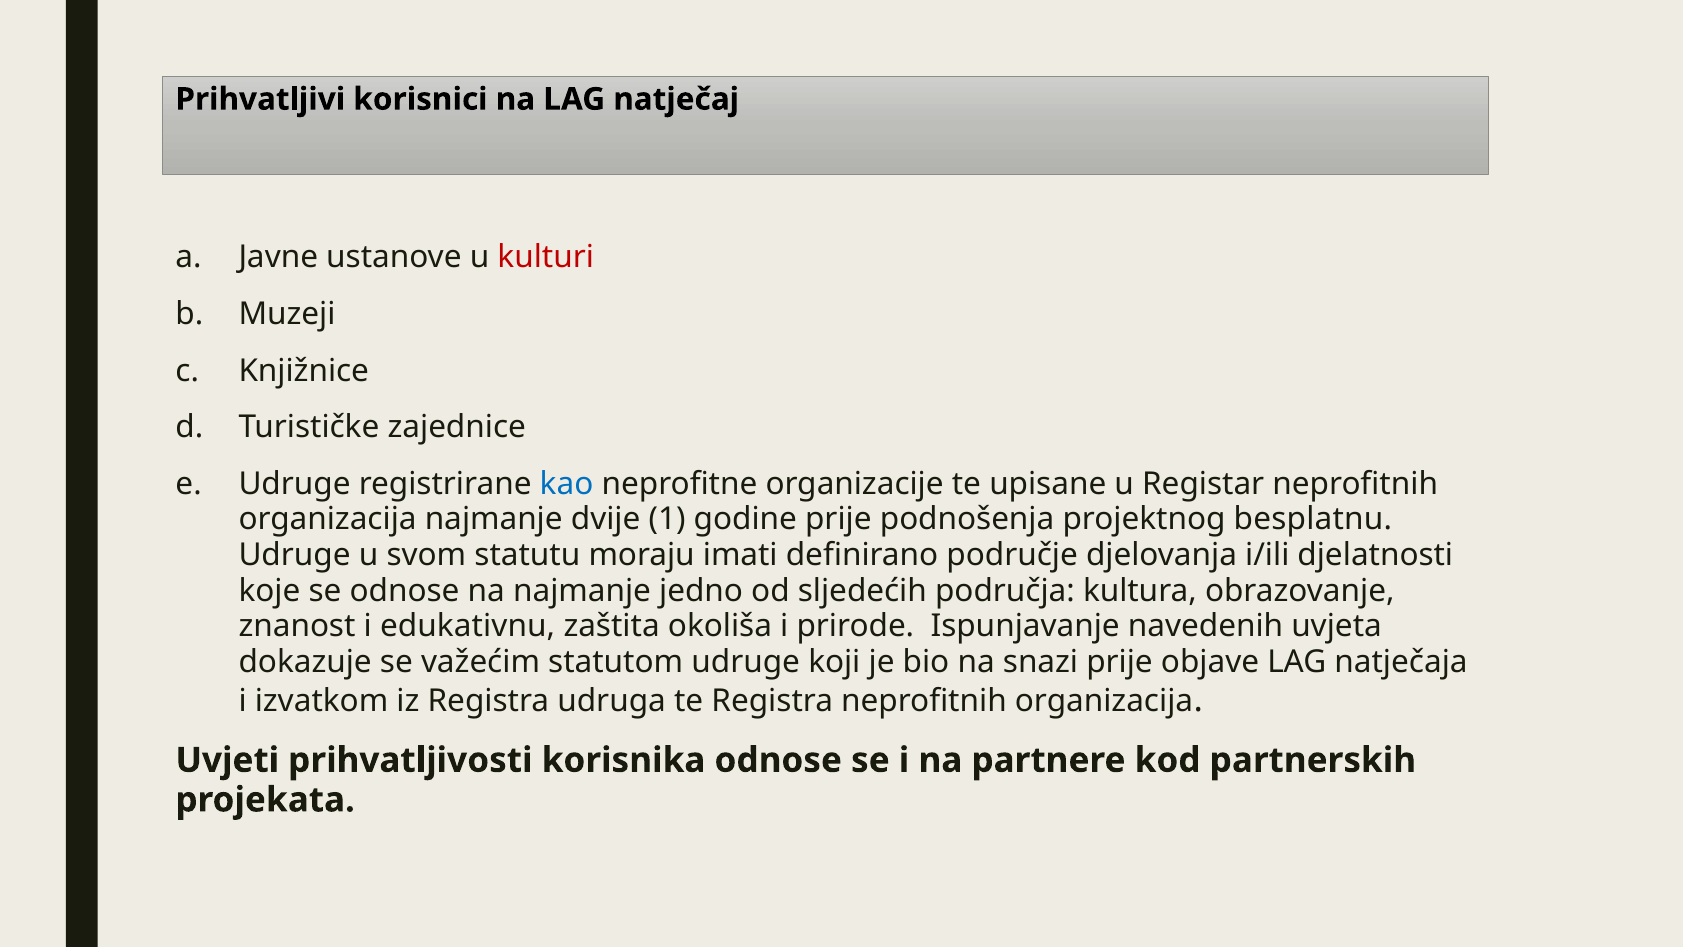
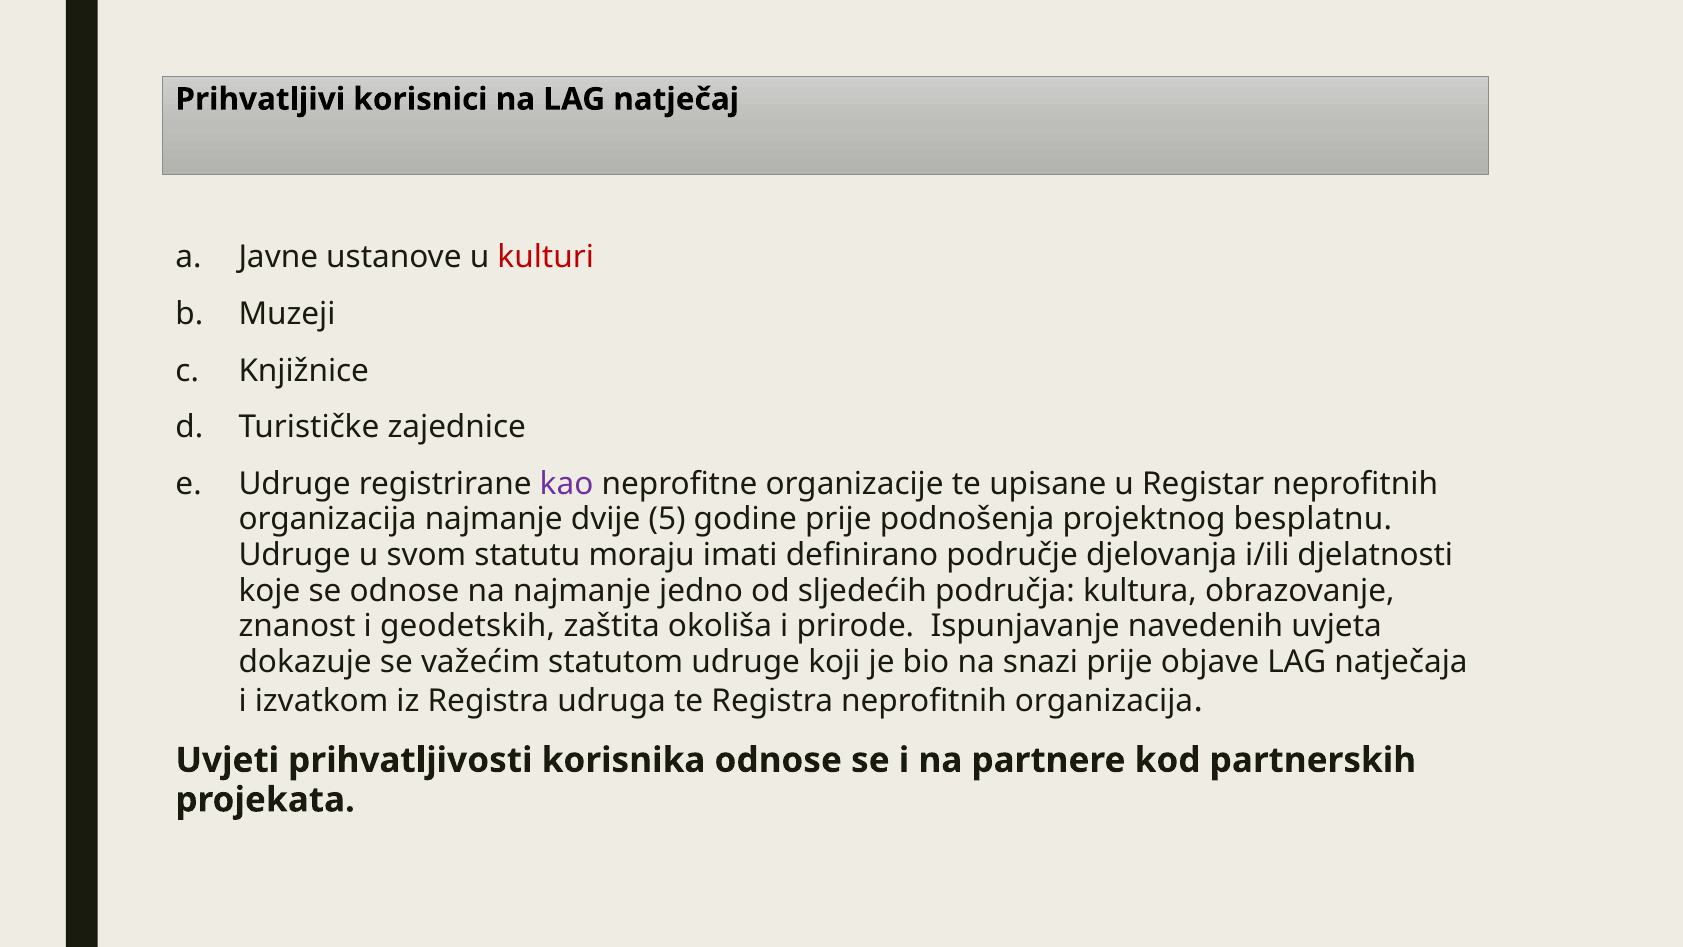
kao colour: blue -> purple
1: 1 -> 5
edukativnu: edukativnu -> geodetskih
